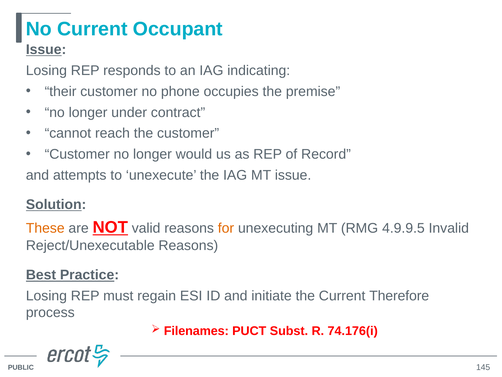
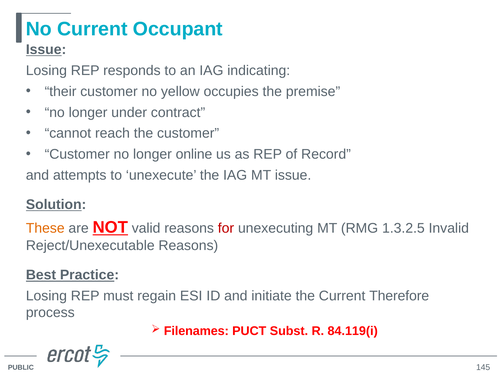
phone: phone -> yellow
would: would -> online
for colour: orange -> red
4.9.9.5: 4.9.9.5 -> 1.3.2.5
74.176(i: 74.176(i -> 84.119(i
